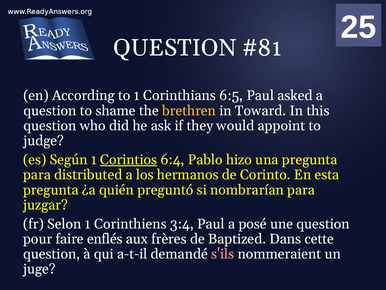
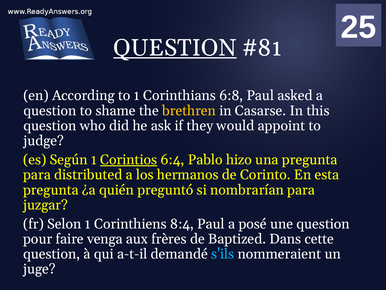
QUESTION at (175, 48) underline: none -> present
6:5: 6:5 -> 6:8
Toward: Toward -> Casarse
3:4: 3:4 -> 8:4
enflés: enflés -> venga
s'ils colour: pink -> light blue
